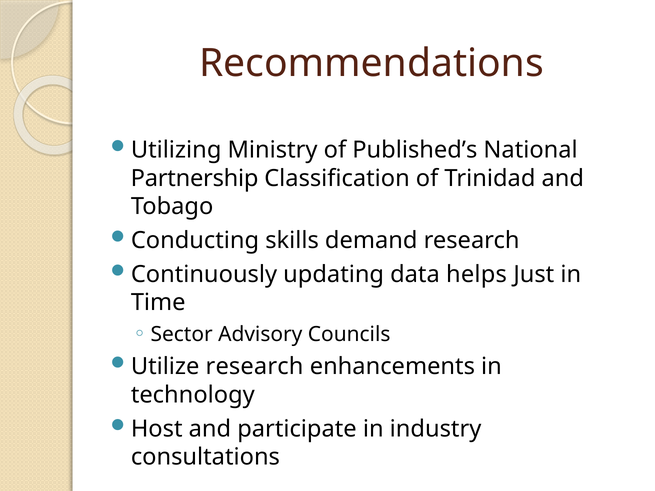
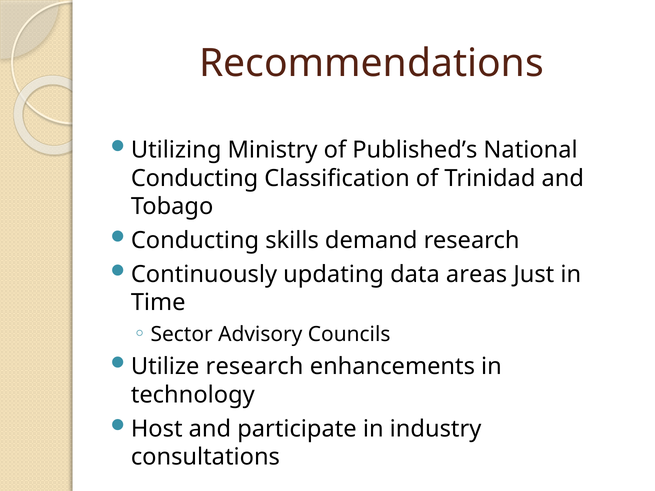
Partnership at (195, 178): Partnership -> Conducting
helps: helps -> areas
